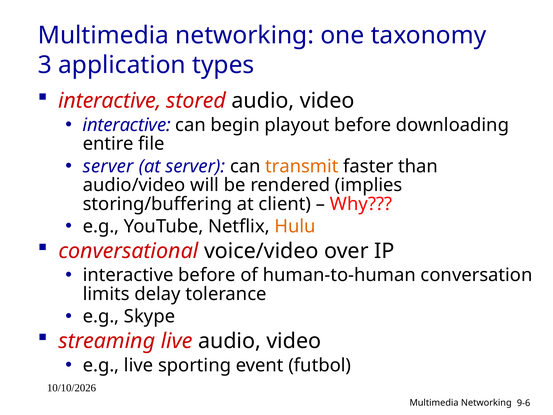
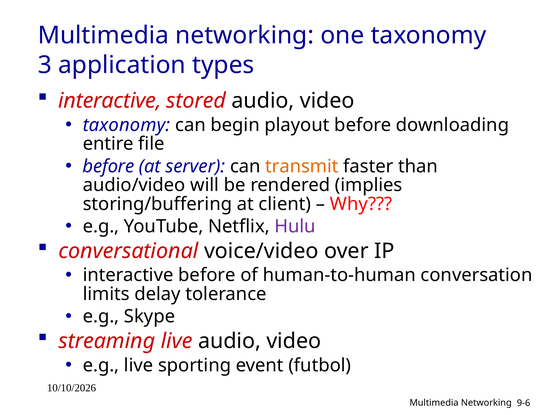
interactive at (127, 125): interactive -> taxonomy
server at (108, 166): server -> before
Hulu colour: orange -> purple
